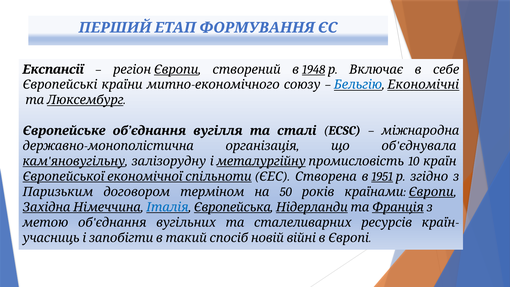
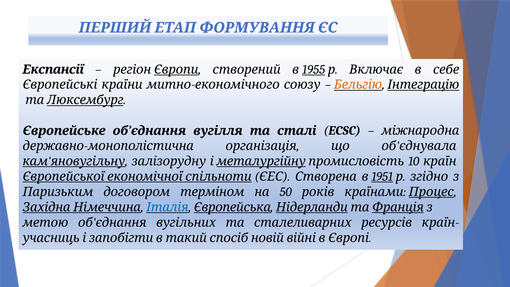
1948: 1948 -> 1955
Бельгію colour: blue -> orange
Економічні: Економічні -> Інтеграцію
Європи: Європи -> Процес
